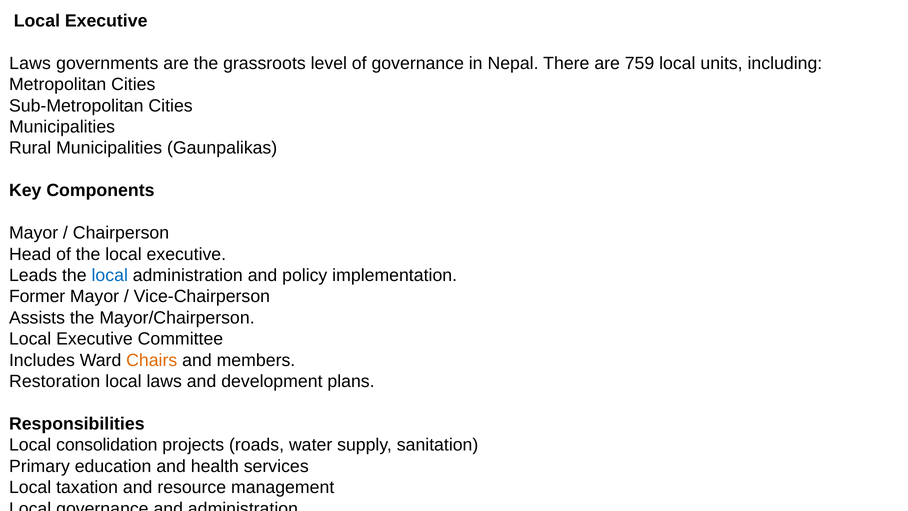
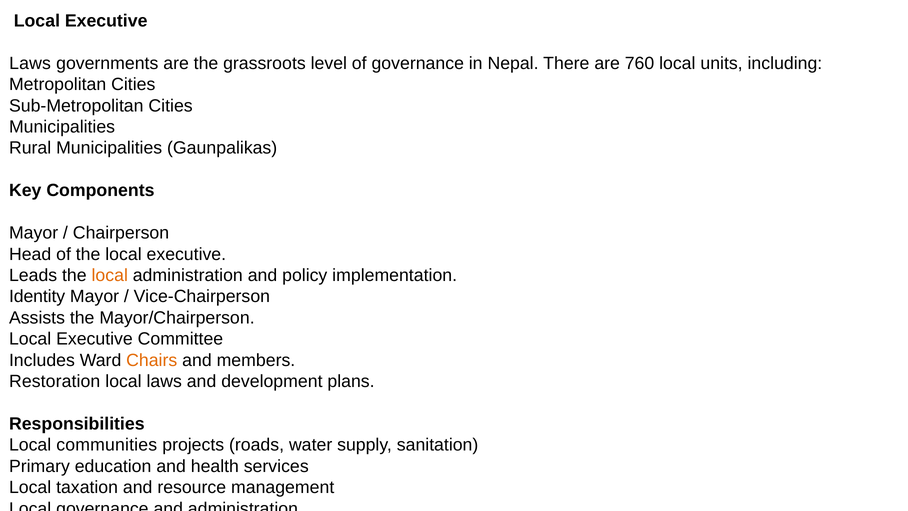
759: 759 -> 760
local at (110, 275) colour: blue -> orange
Former: Former -> Identity
consolidation: consolidation -> communities
